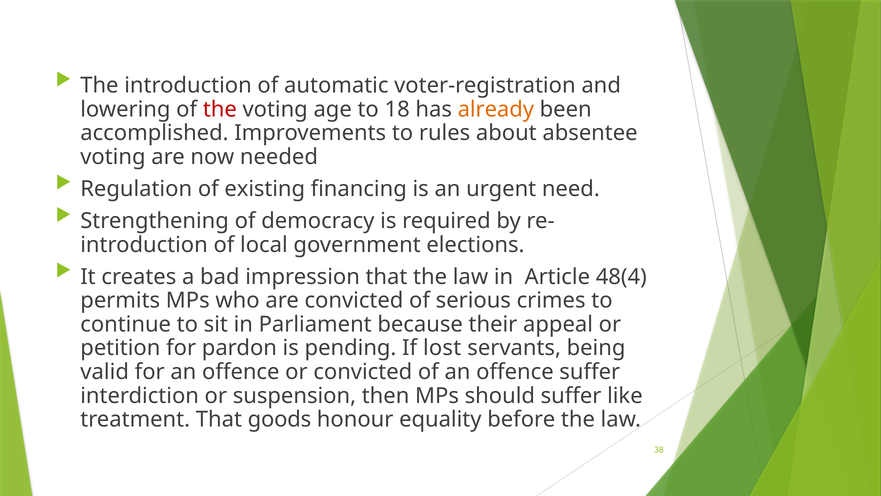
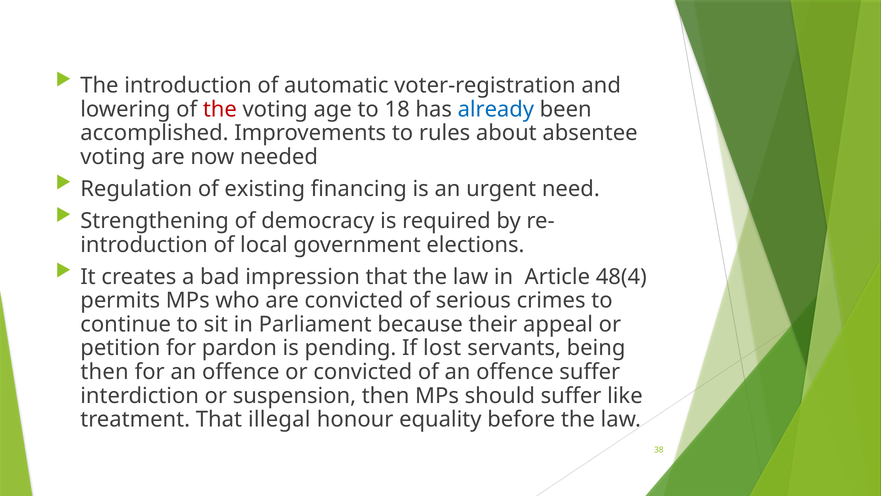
already colour: orange -> blue
valid at (105, 372): valid -> then
goods: goods -> illegal
